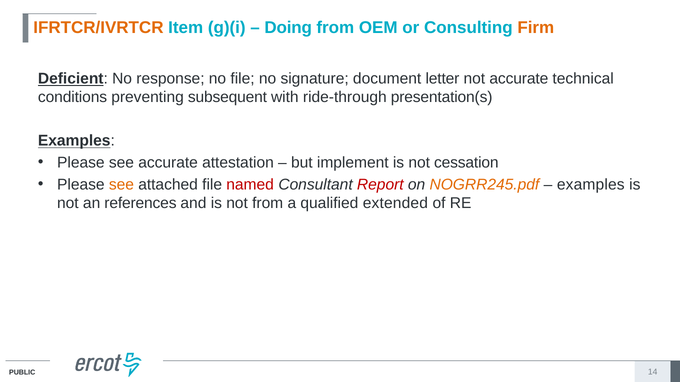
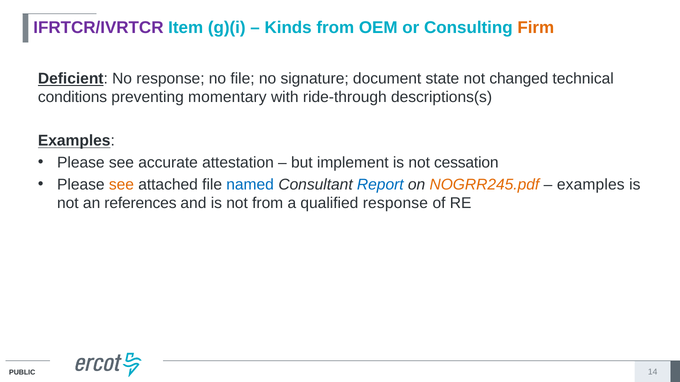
IFRTCR/IVRTCR colour: orange -> purple
Doing: Doing -> Kinds
letter: letter -> state
not accurate: accurate -> changed
subsequent: subsequent -> momentary
presentation(s: presentation(s -> descriptions(s
named colour: red -> blue
Report colour: red -> blue
qualified extended: extended -> response
